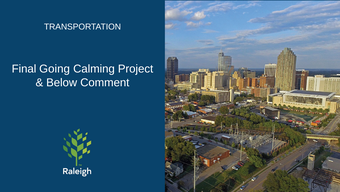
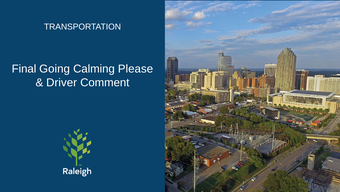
Project: Project -> Please
Below: Below -> Driver
